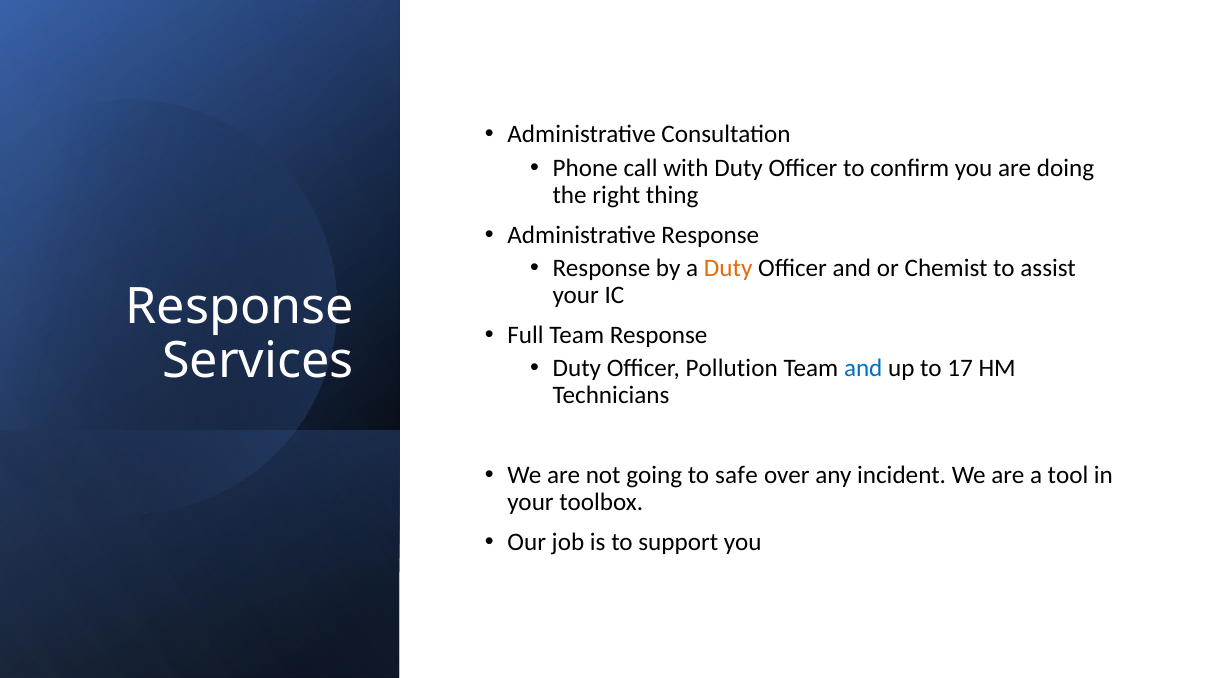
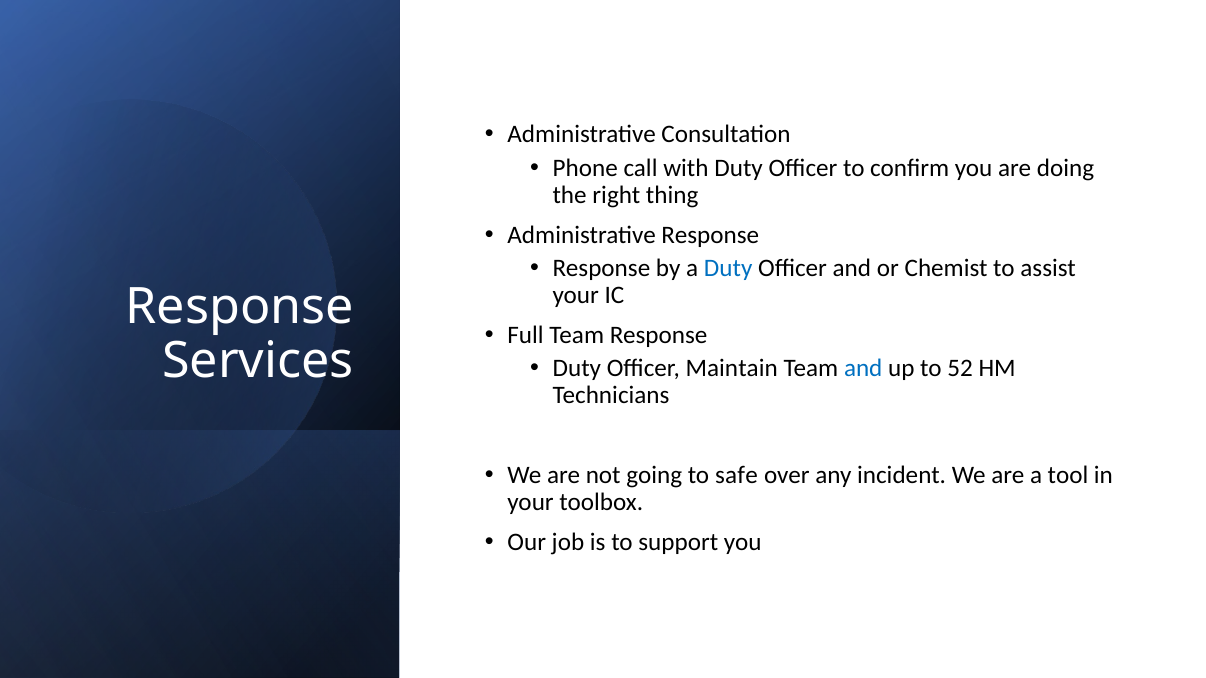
Duty at (728, 268) colour: orange -> blue
Pollution: Pollution -> Maintain
17: 17 -> 52
